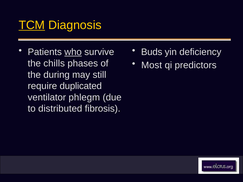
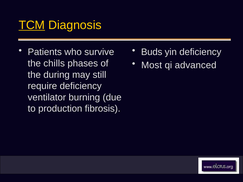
who underline: present -> none
predictors: predictors -> advanced
require duplicated: duplicated -> deficiency
phlegm: phlegm -> burning
distributed: distributed -> production
